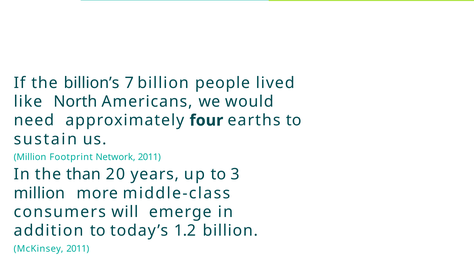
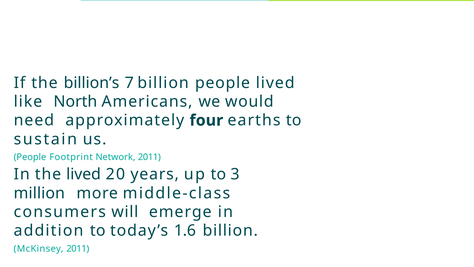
Million at (30, 157): Million -> People
the than: than -> lived
1.2: 1.2 -> 1.6
